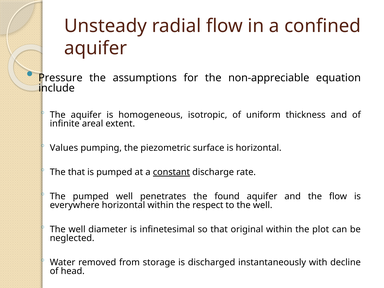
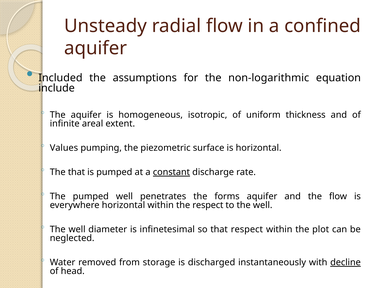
Pressure: Pressure -> Included
non-appreciable: non-appreciable -> non-logarithmic
found: found -> forms
that original: original -> respect
decline underline: none -> present
